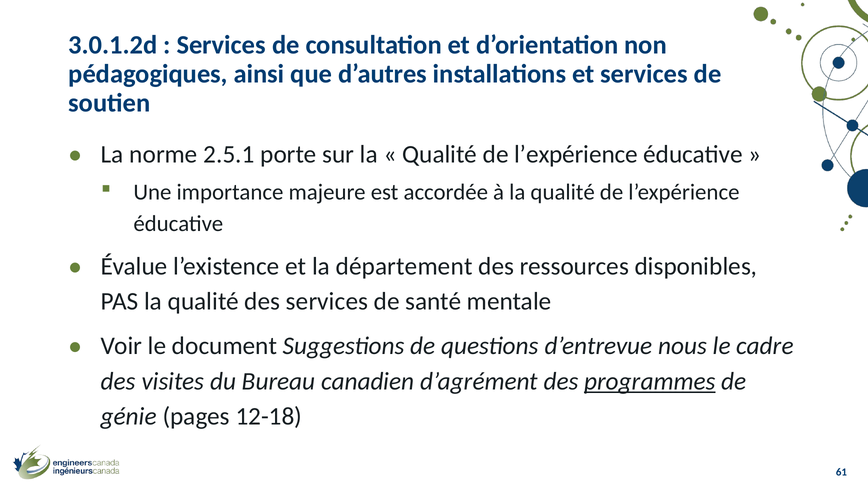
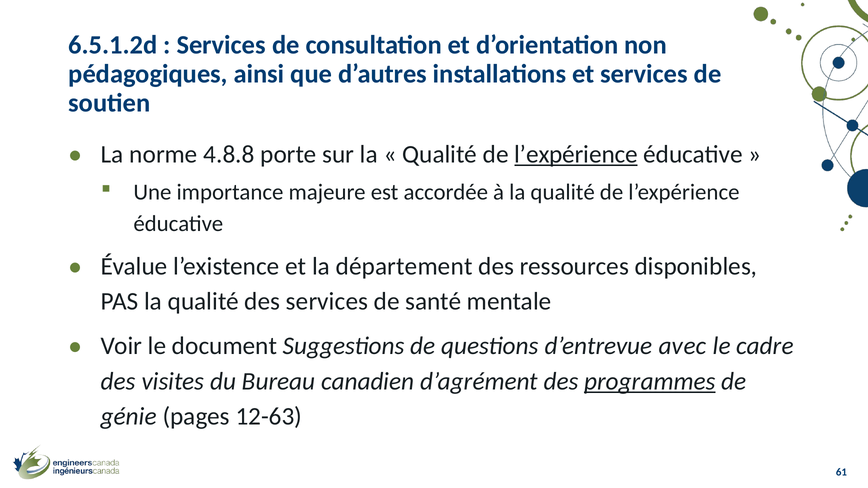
3.0.1.2d: 3.0.1.2d -> 6.5.1.2d
2.5.1: 2.5.1 -> 4.8.8
l’expérience at (576, 154) underline: none -> present
nous: nous -> avec
12-18: 12-18 -> 12-63
